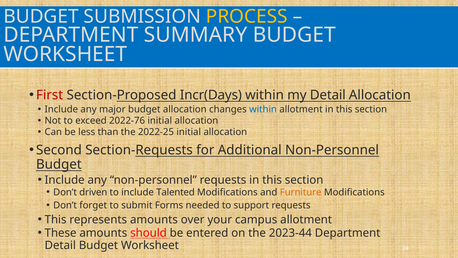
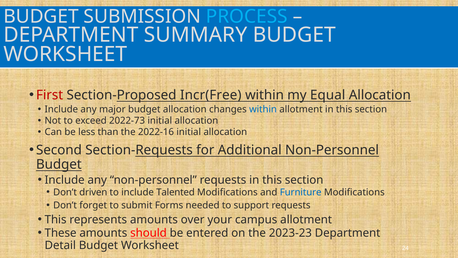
PROCESS colour: yellow -> light blue
Incr(Days: Incr(Days -> Incr(Free
my Detail: Detail -> Equal
2022-76: 2022-76 -> 2022-73
2022-25: 2022-25 -> 2022-16
Furniture colour: orange -> blue
2023-44: 2023-44 -> 2023-23
